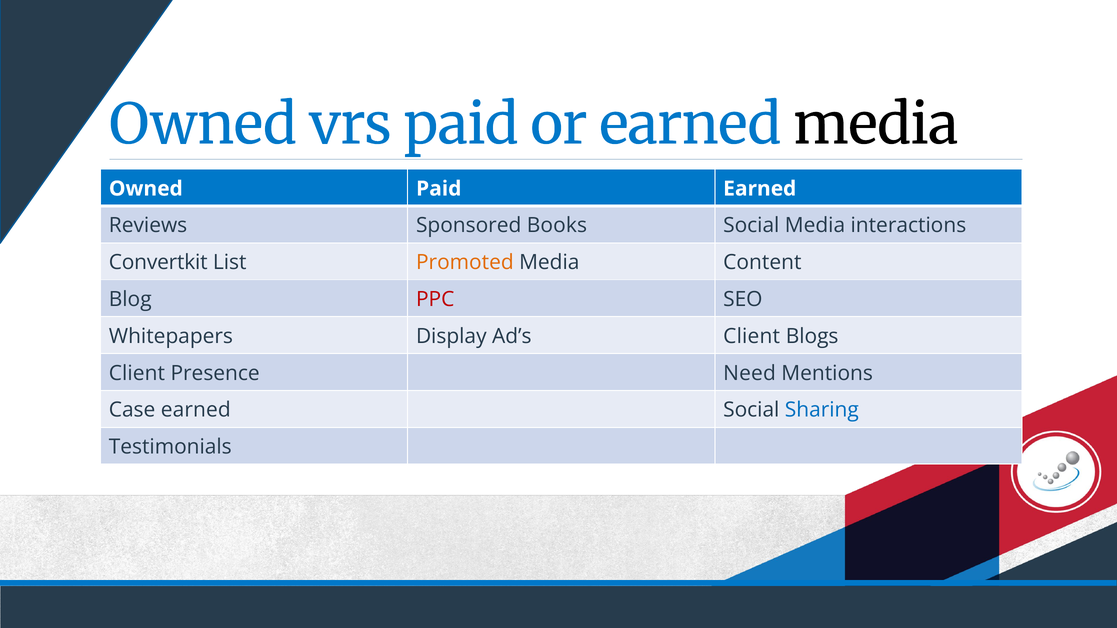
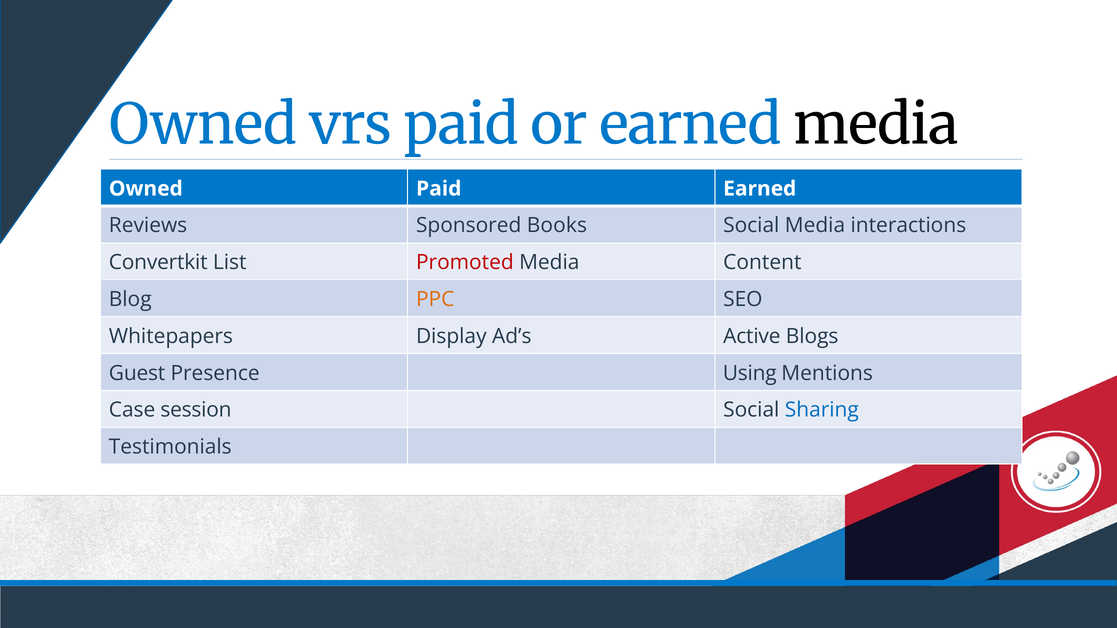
Promoted colour: orange -> red
PPC colour: red -> orange
Ad’s Client: Client -> Active
Client at (137, 373): Client -> Guest
Need: Need -> Using
Case earned: earned -> session
